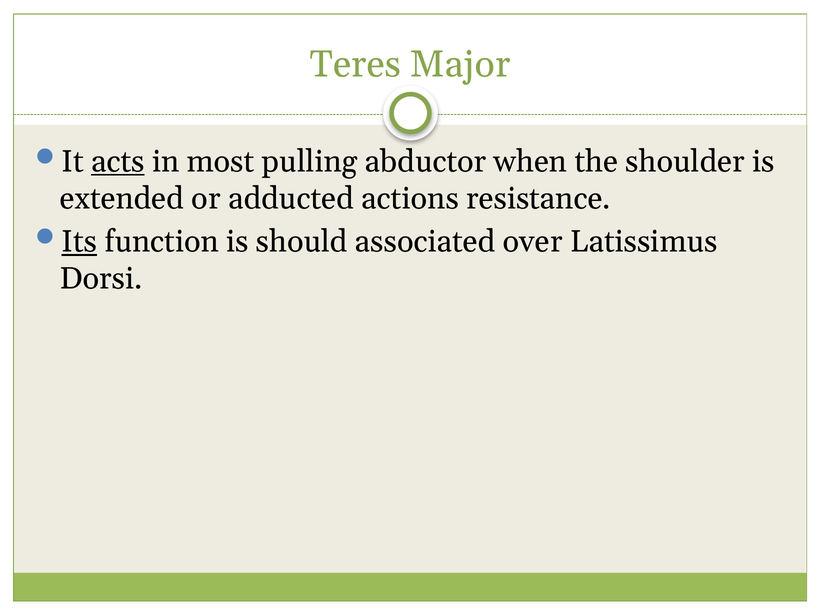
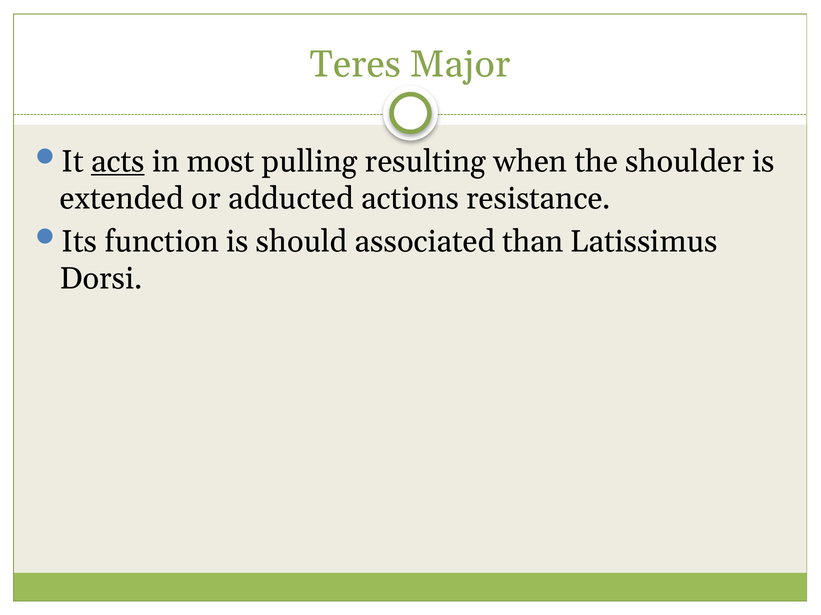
abductor: abductor -> resulting
Its underline: present -> none
over: over -> than
